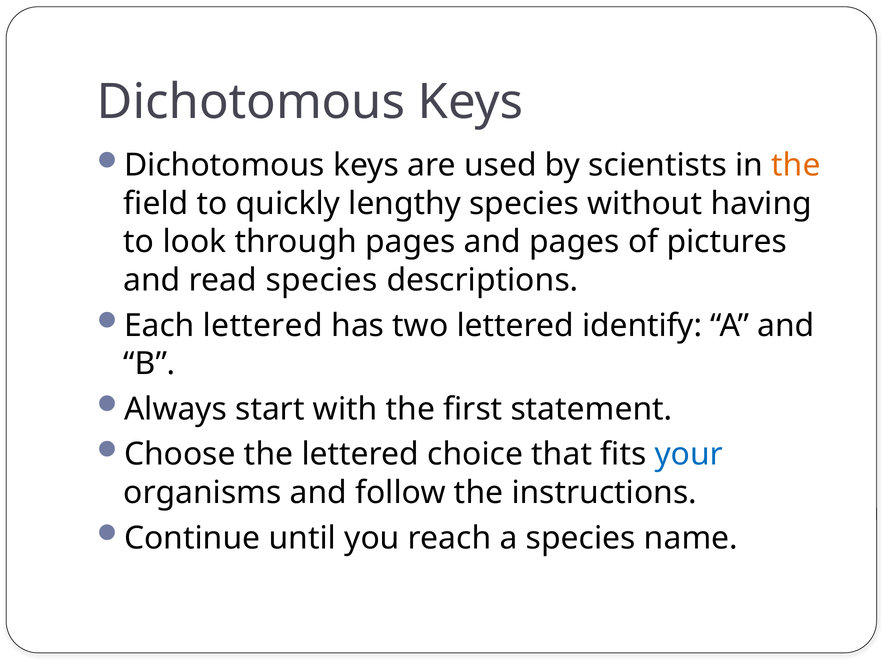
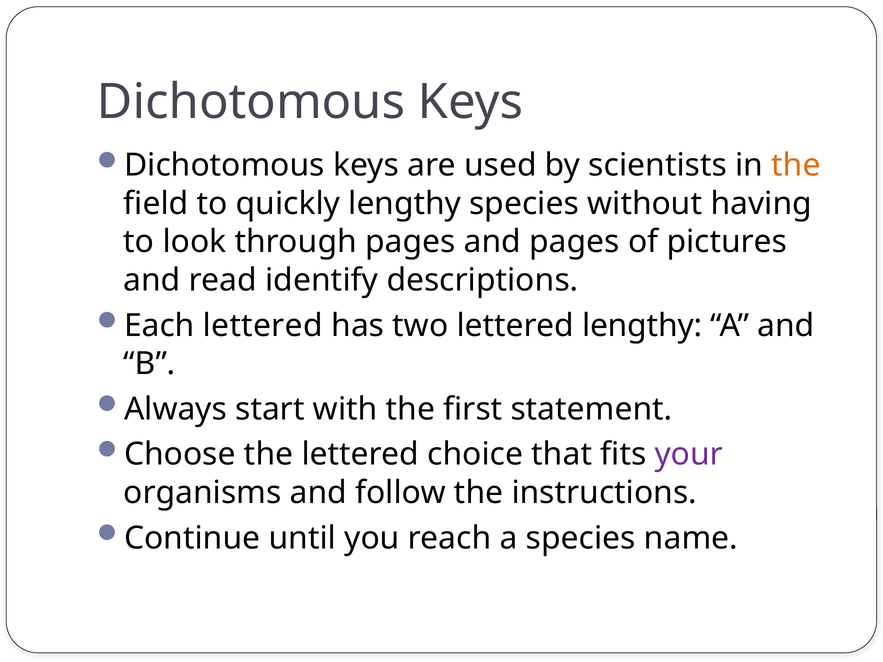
read species: species -> identify
lettered identify: identify -> lengthy
your colour: blue -> purple
